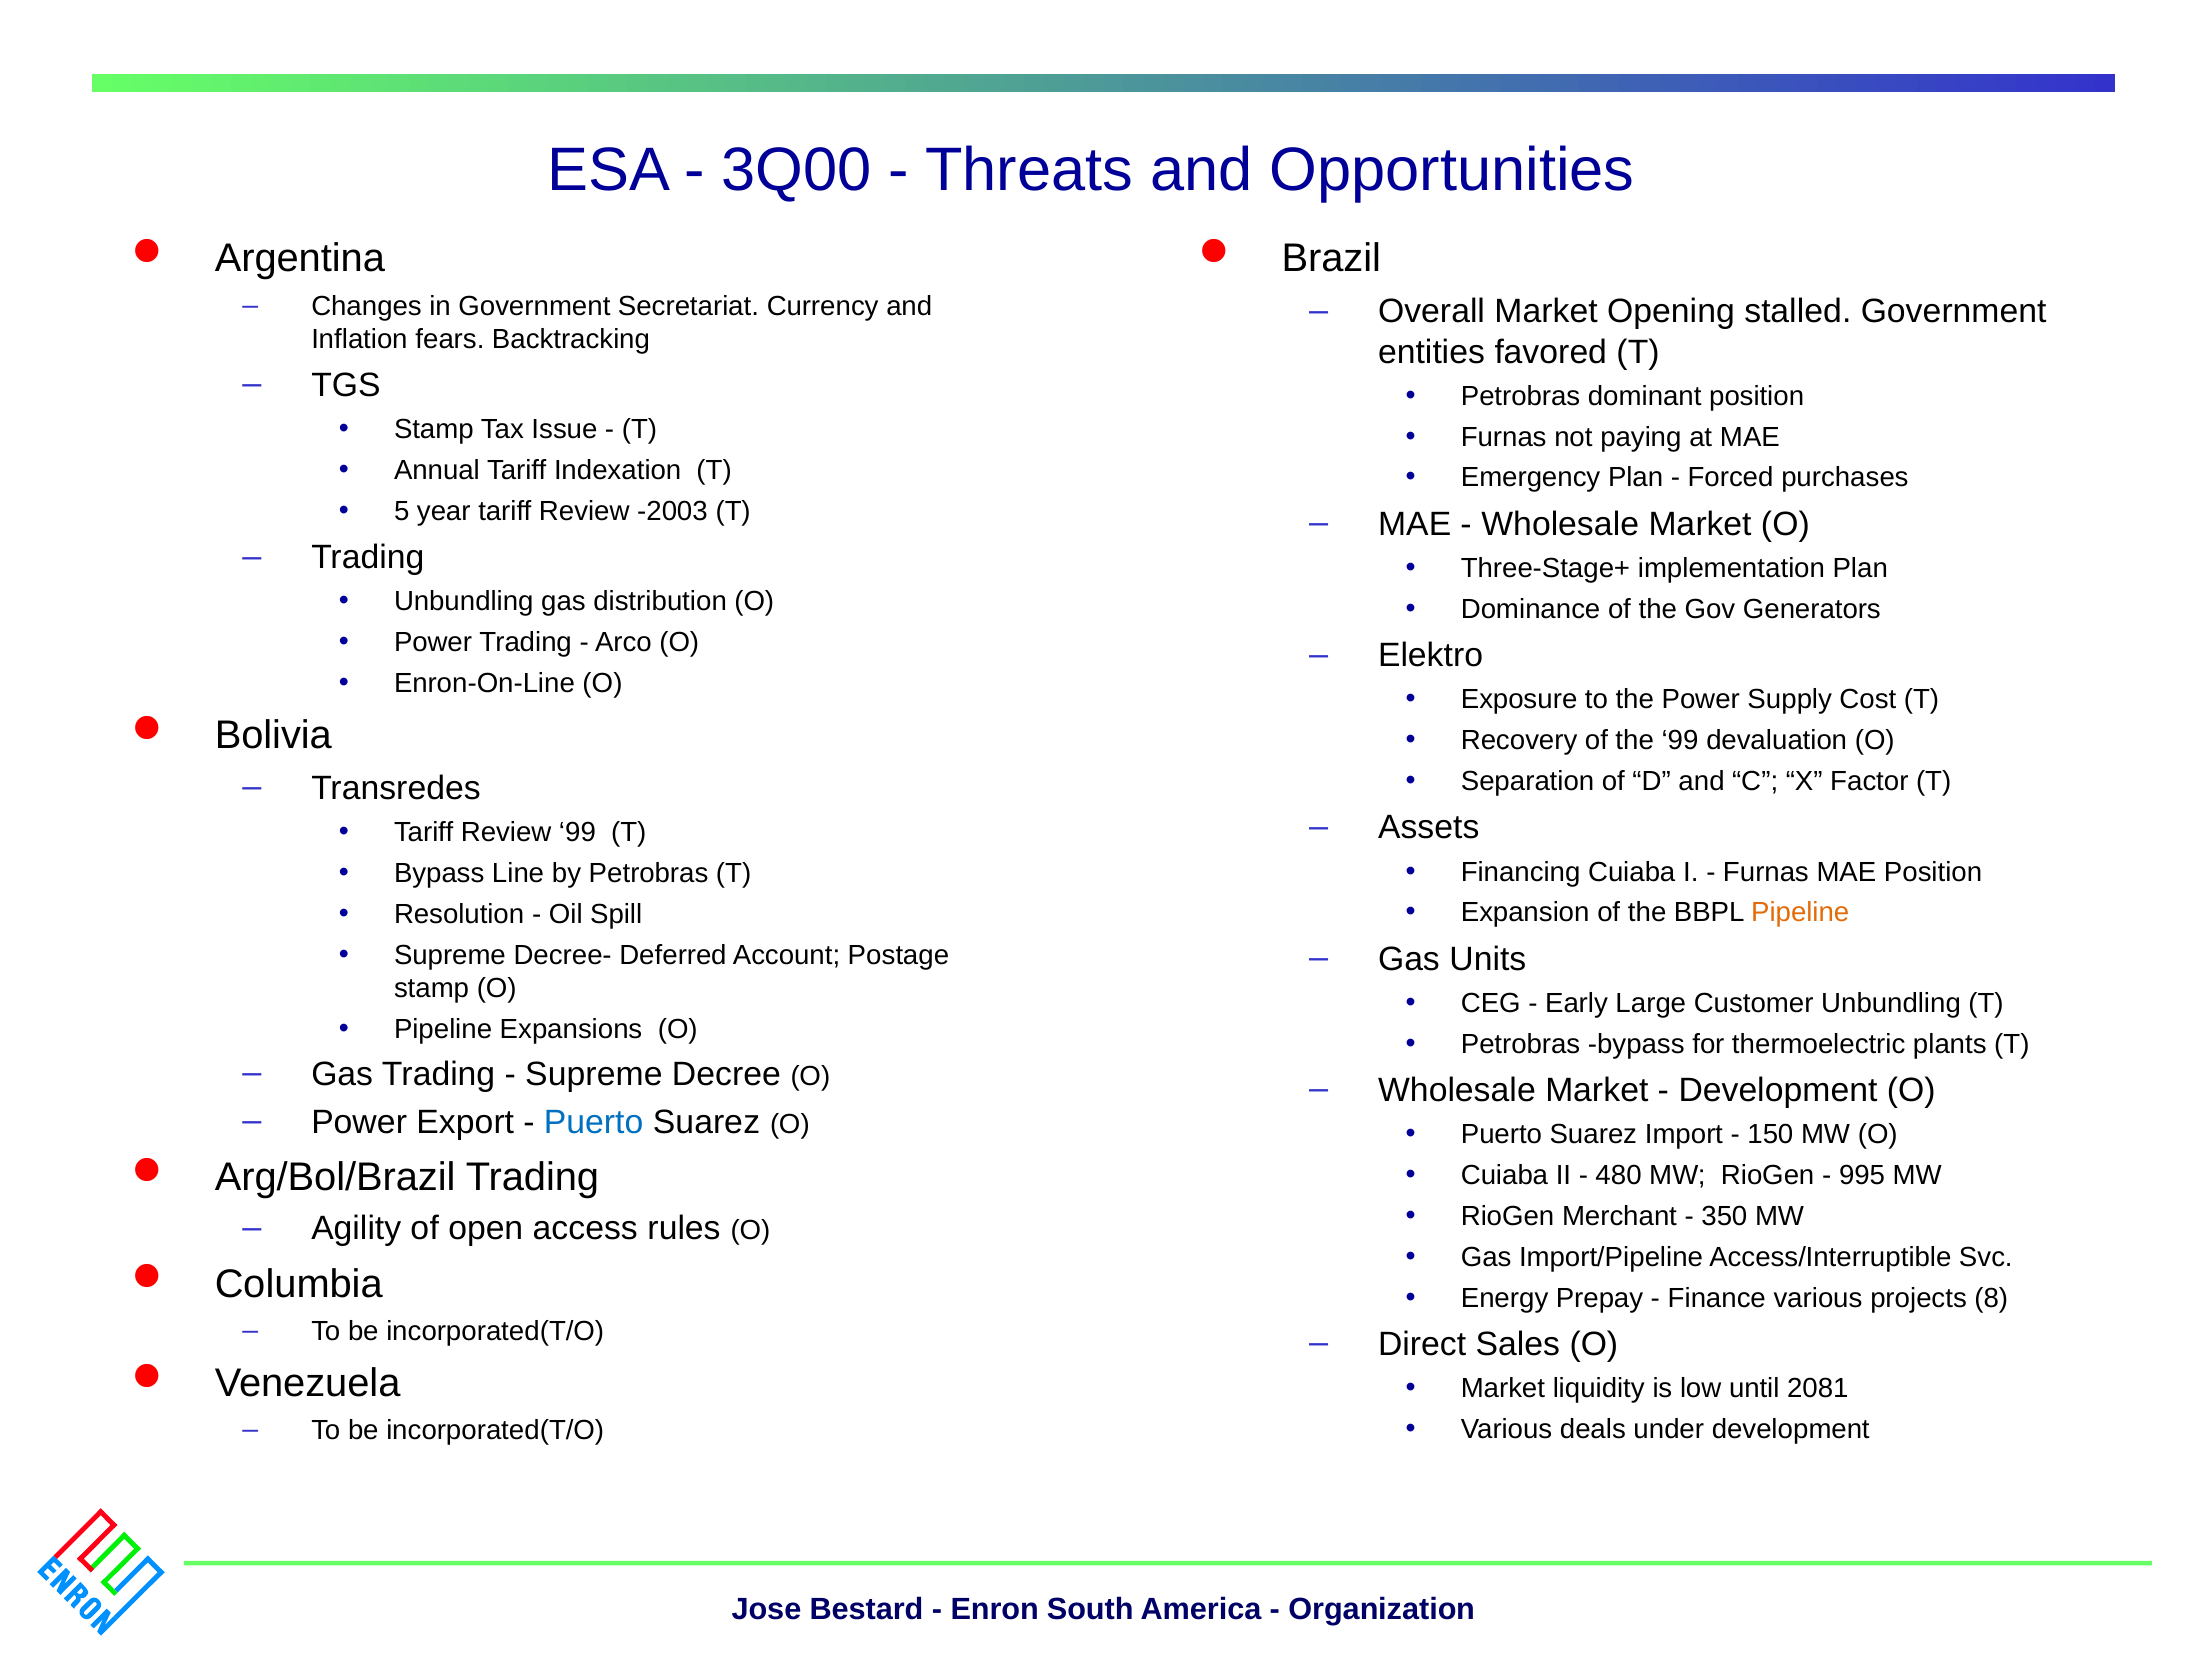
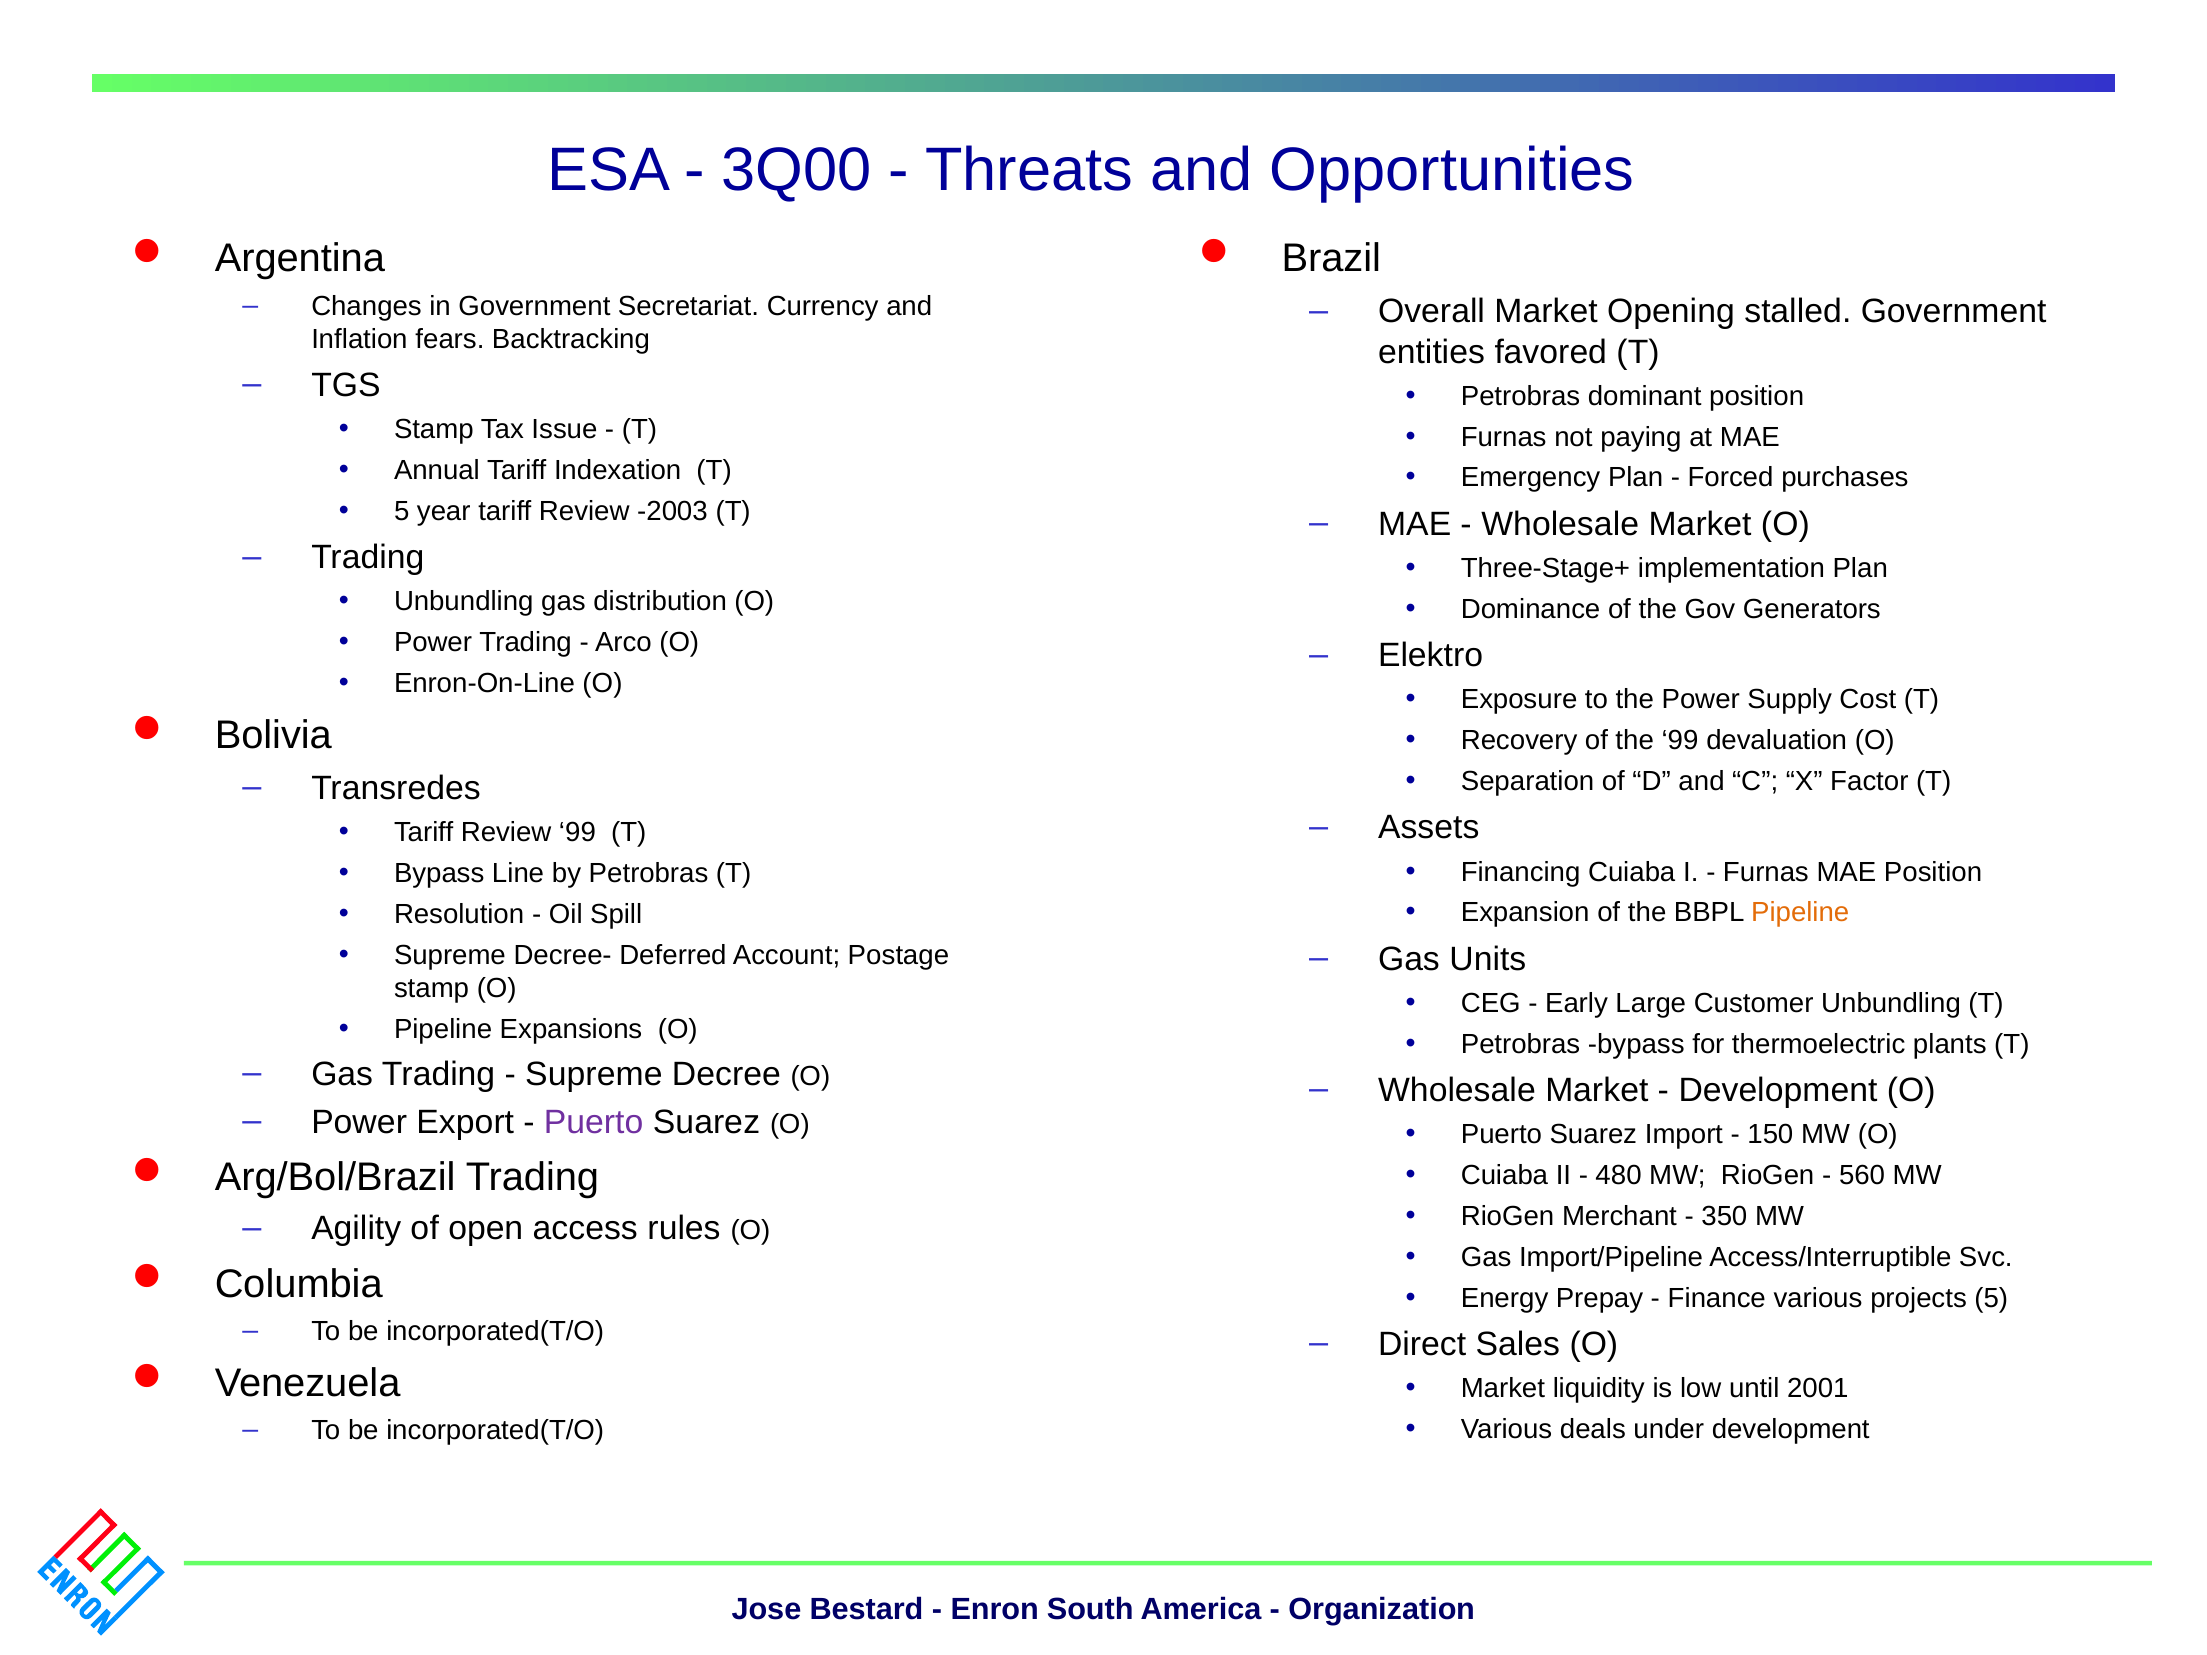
Puerto at (594, 1122) colour: blue -> purple
995: 995 -> 560
projects 8: 8 -> 5
2081: 2081 -> 2001
